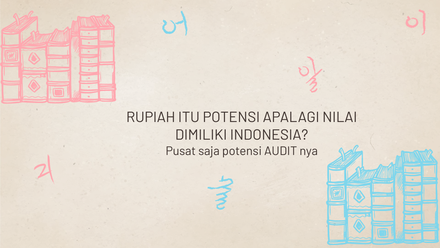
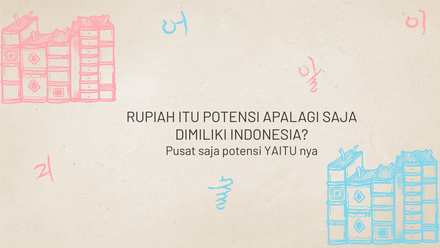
APALAGI NILAI: NILAI -> SAJA
AUDIT: AUDIT -> YAITU
